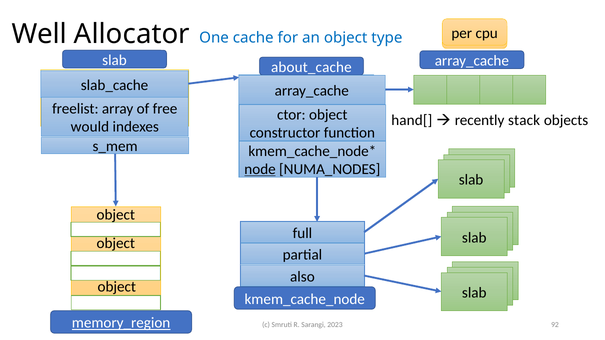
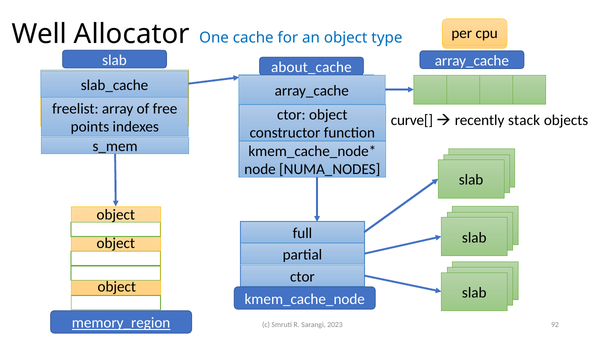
hand[: hand[ -> curve[
would: would -> points
node underline: present -> none
also at (302, 277): also -> ctor
